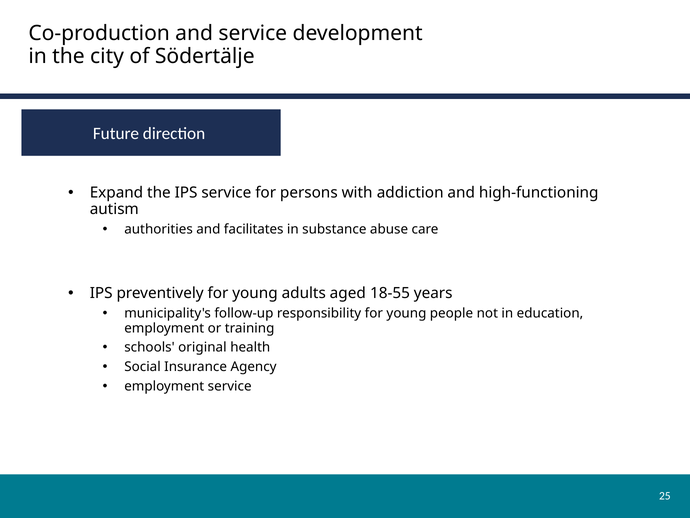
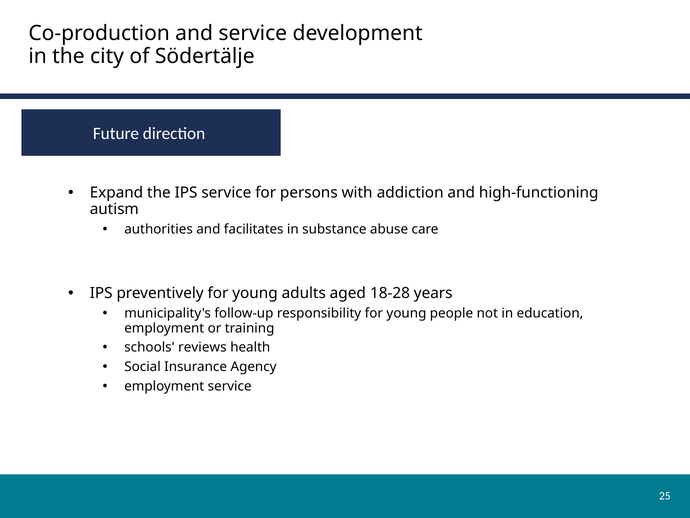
18-55: 18-55 -> 18-28
original: original -> reviews
